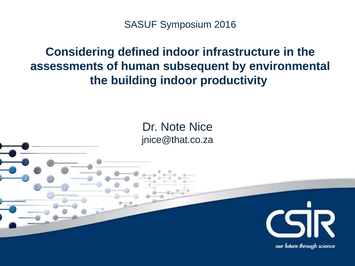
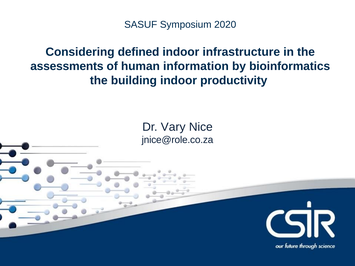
2016: 2016 -> 2020
subsequent: subsequent -> information
environmental: environmental -> bioinformatics
Note: Note -> Vary
jnice@that.co.za: jnice@that.co.za -> jnice@role.co.za
